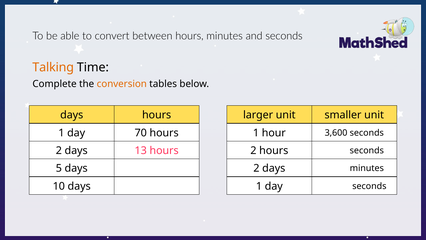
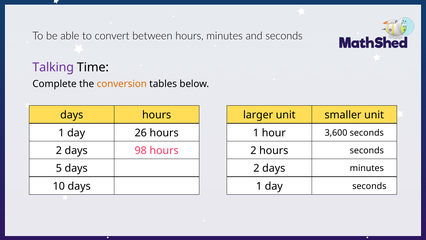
Talking colour: orange -> purple
70: 70 -> 26
13: 13 -> 98
